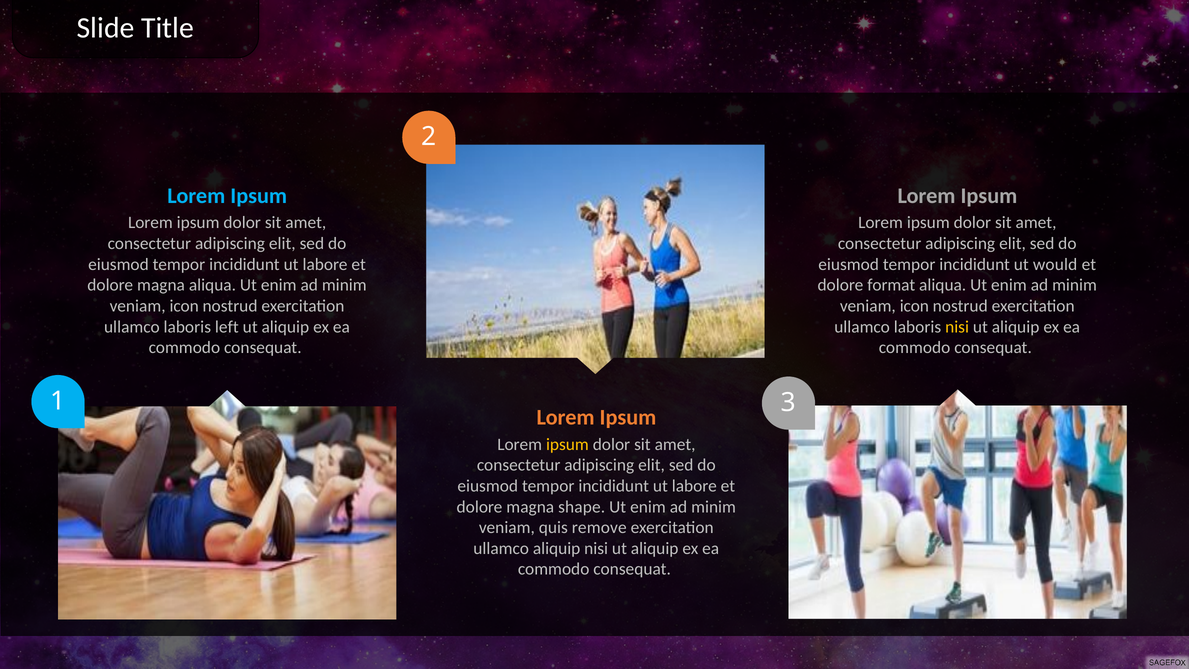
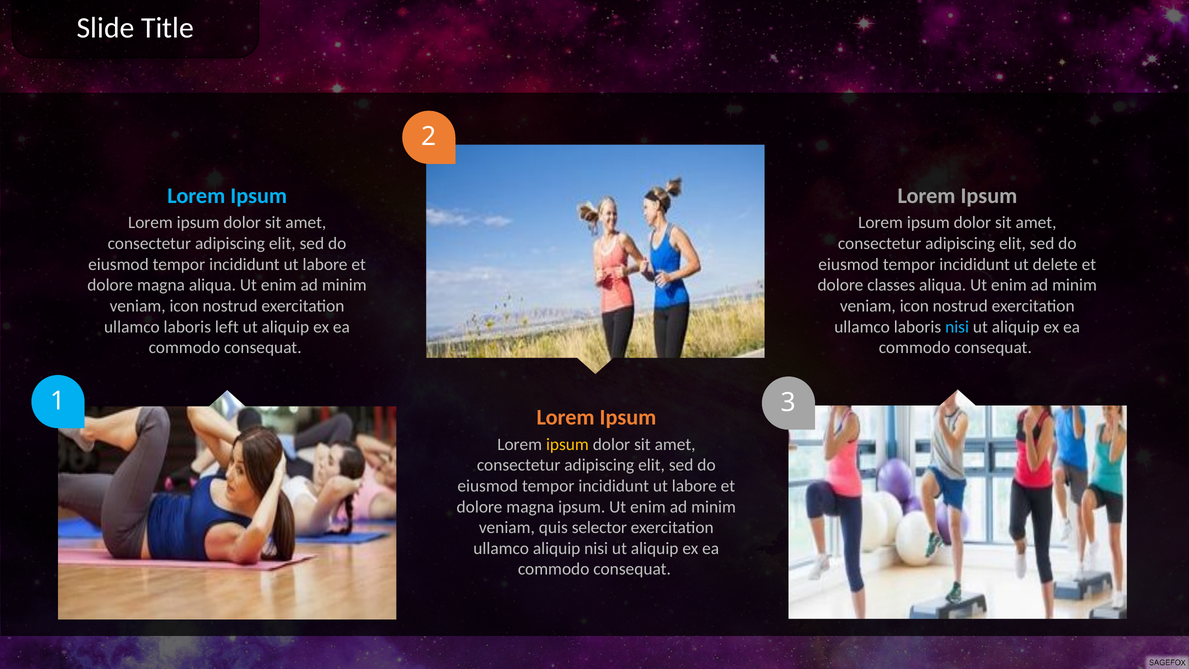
would: would -> delete
format: format -> classes
nisi at (957, 327) colour: yellow -> light blue
magna shape: shape -> ipsum
remove: remove -> selector
